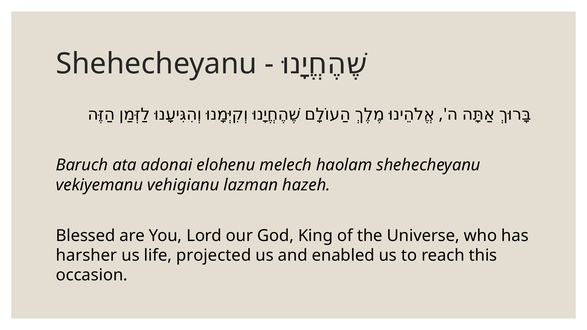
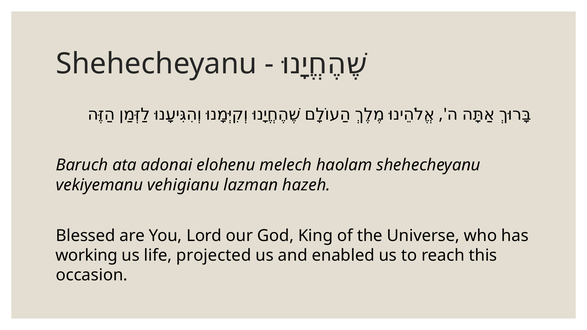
harsher: harsher -> working
